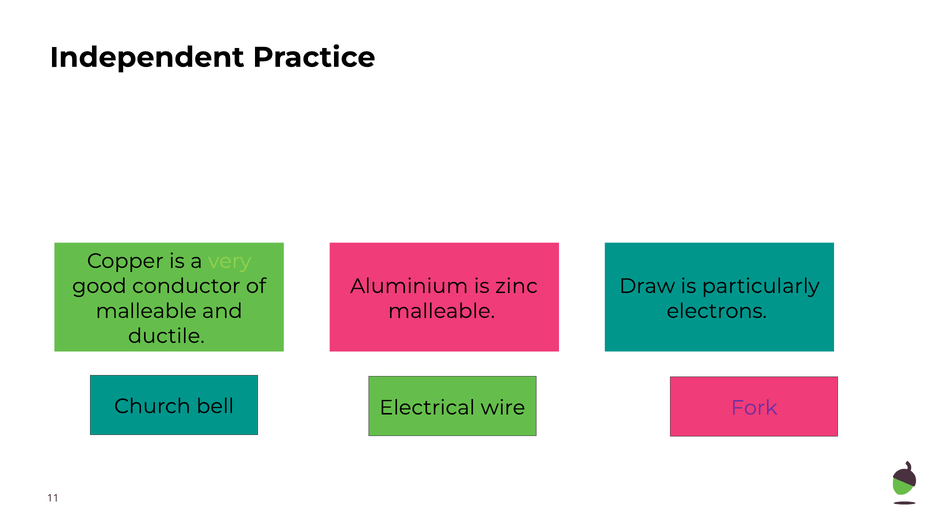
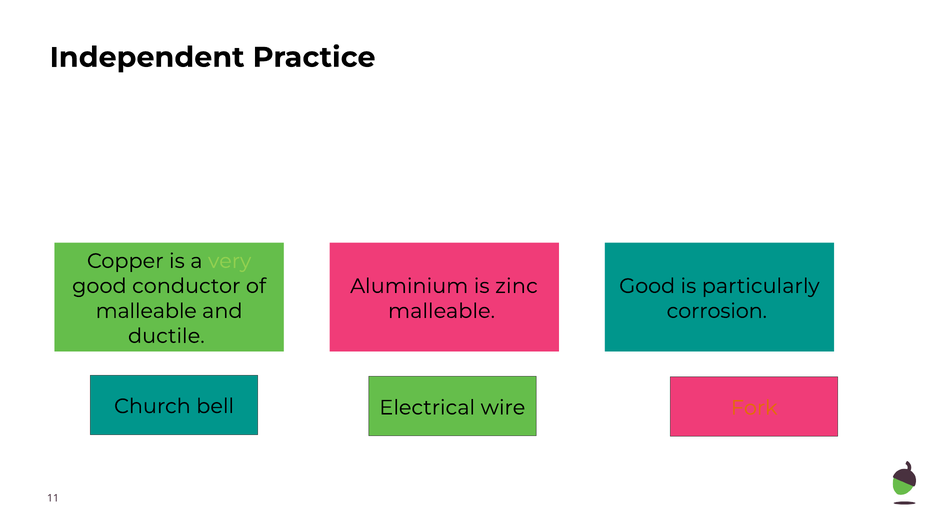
Draw at (647, 286): Draw -> Good
electrons: electrons -> corrosion
Fork colour: purple -> orange
